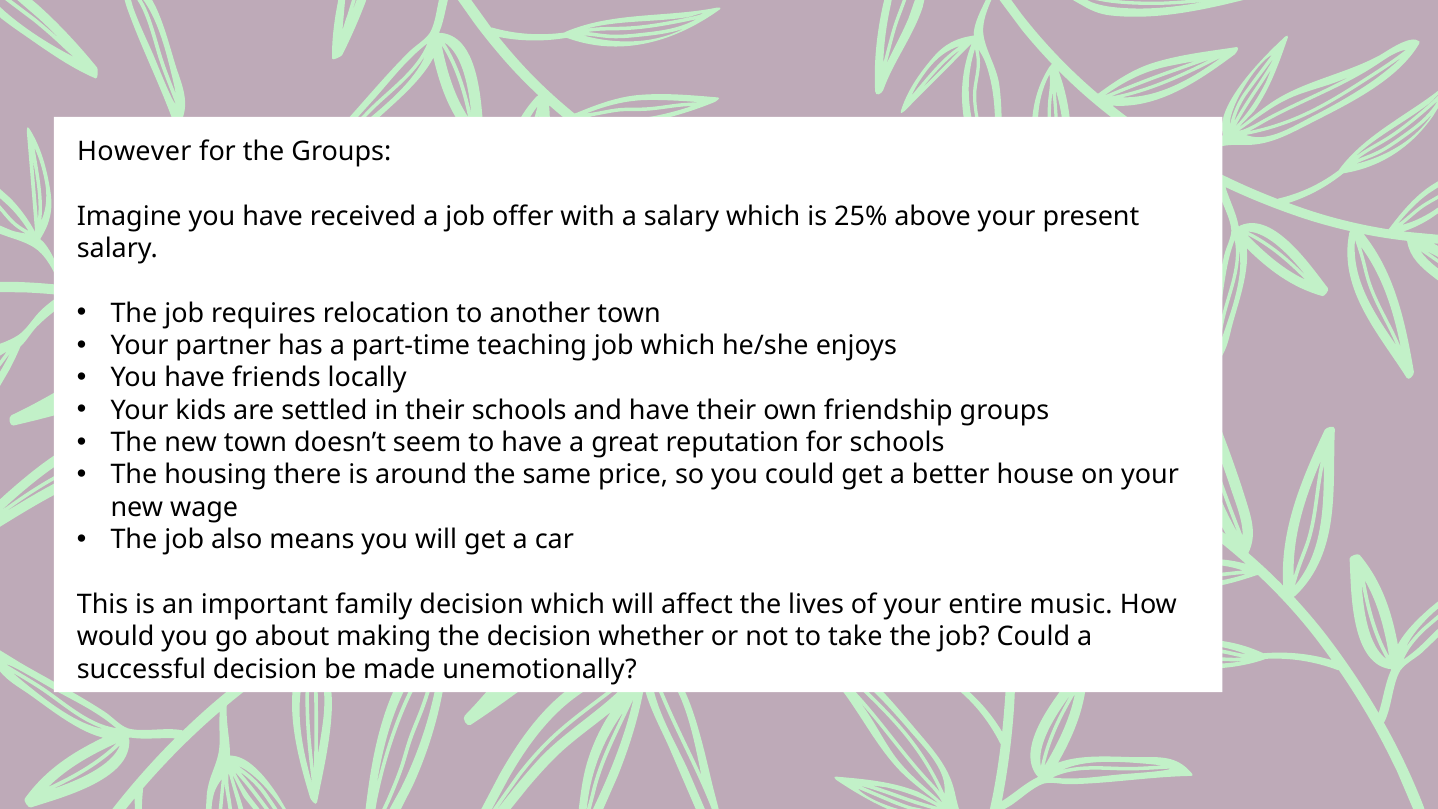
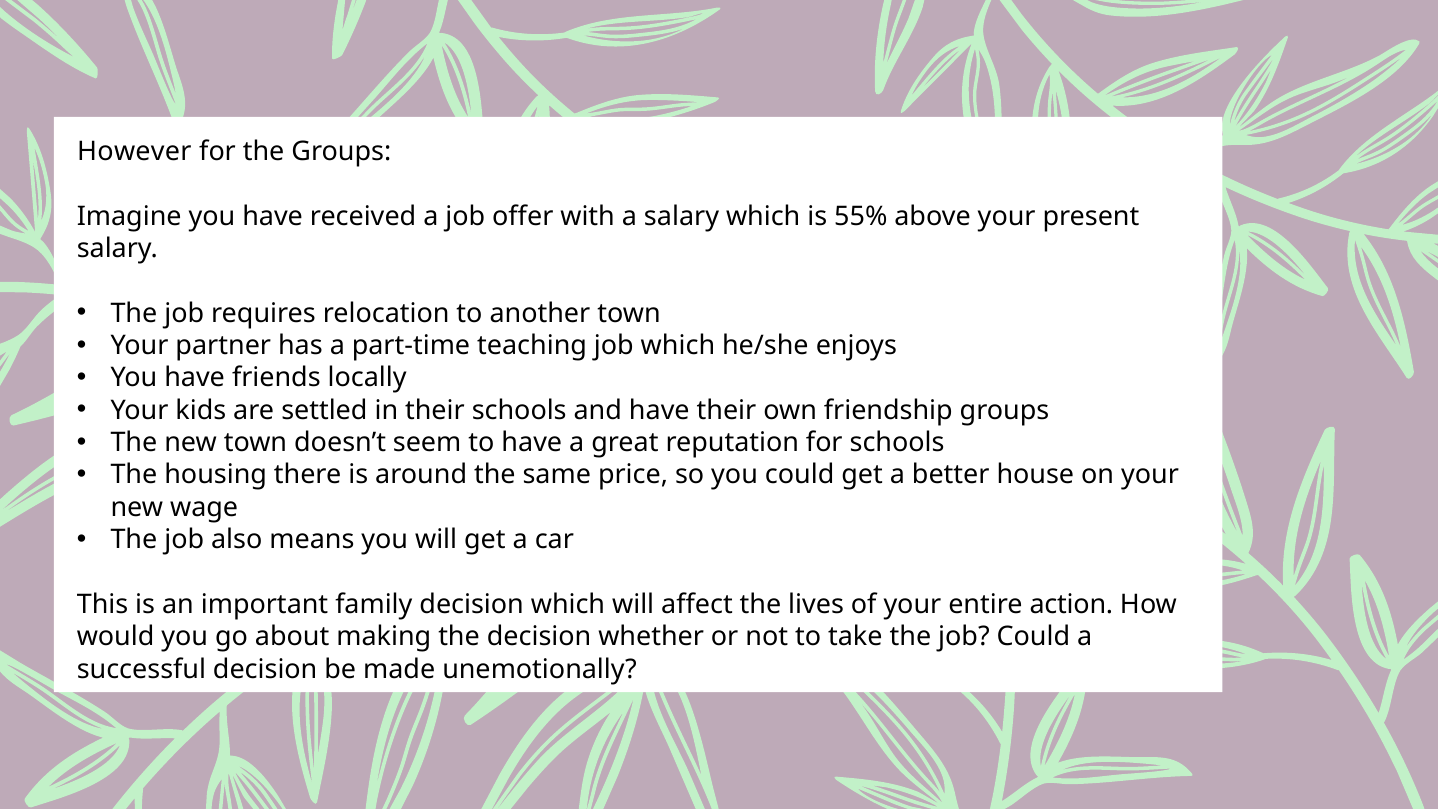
25%: 25% -> 55%
music: music -> action
